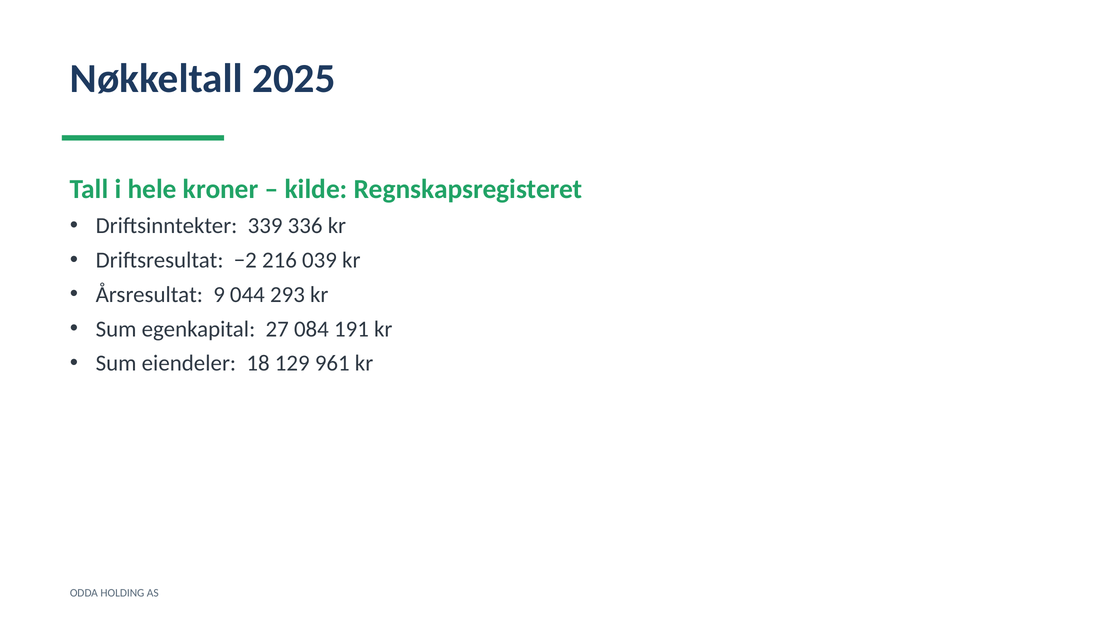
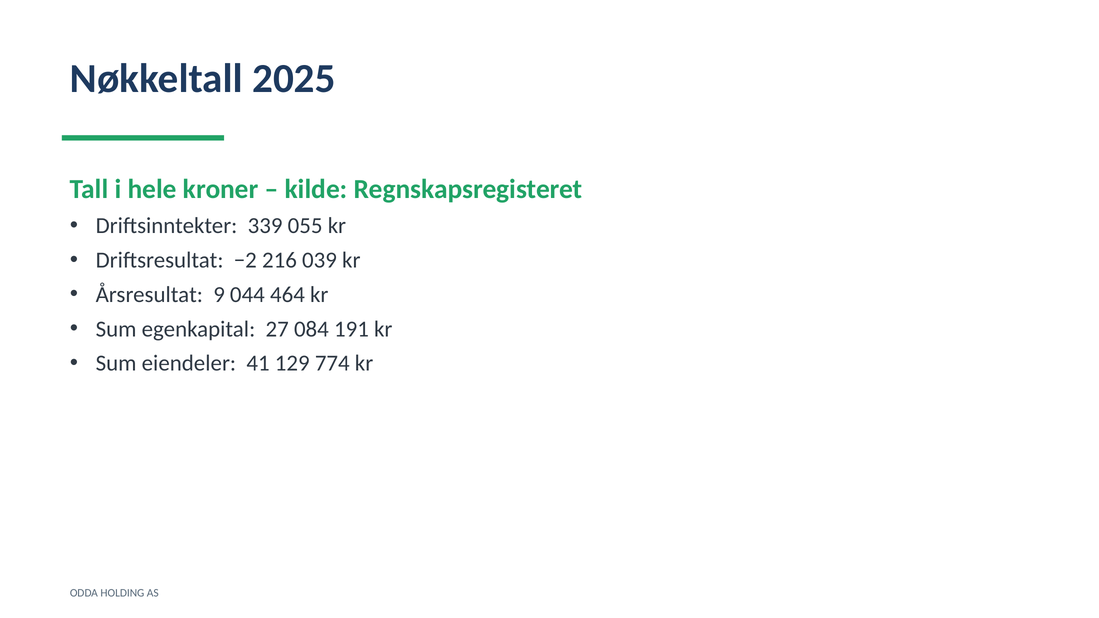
336: 336 -> 055
293: 293 -> 464
18: 18 -> 41
961: 961 -> 774
